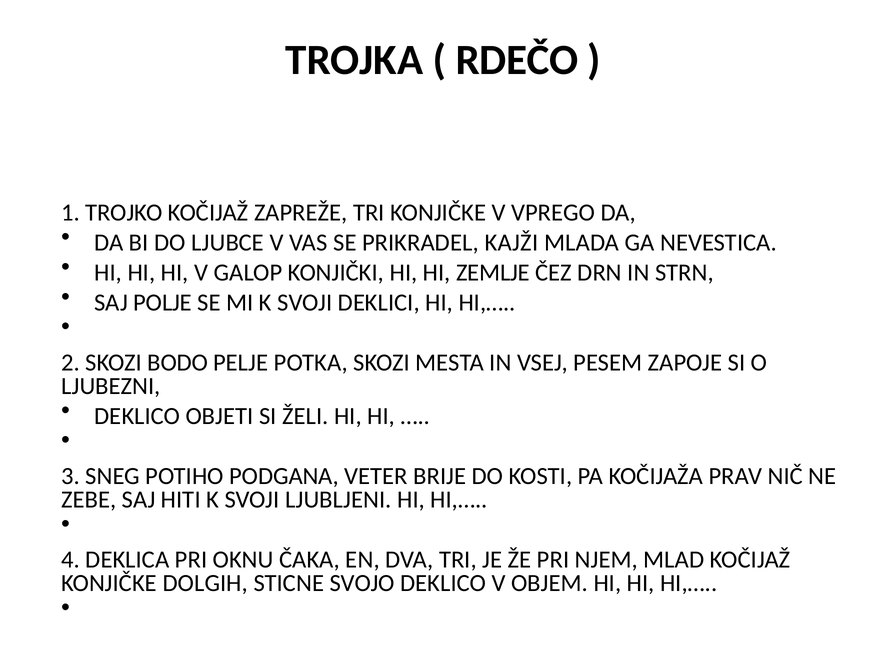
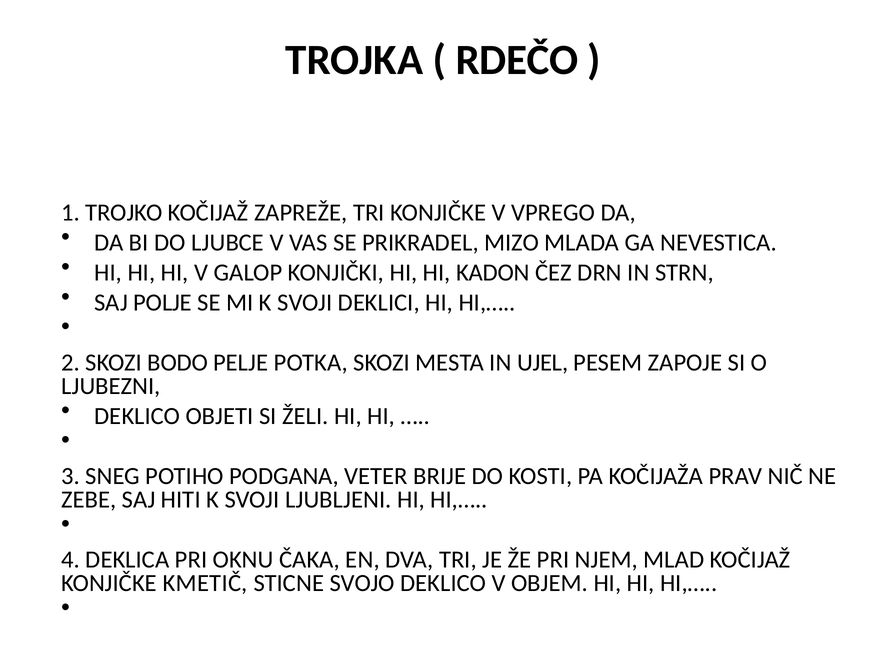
KAJŽI: KAJŽI -> MIZO
ZEMLJE: ZEMLJE -> KADON
VSEJ: VSEJ -> UJEL
DOLGIH: DOLGIH -> KMETIČ
